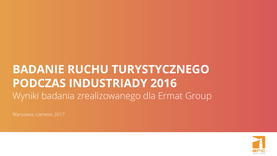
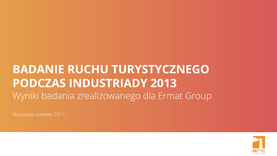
2016: 2016 -> 2013
